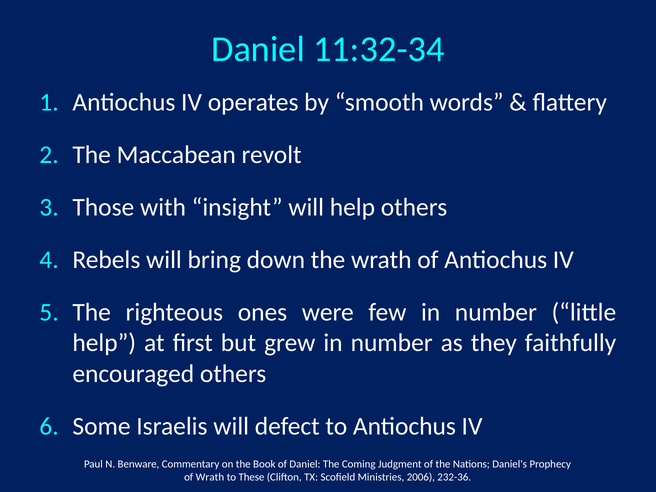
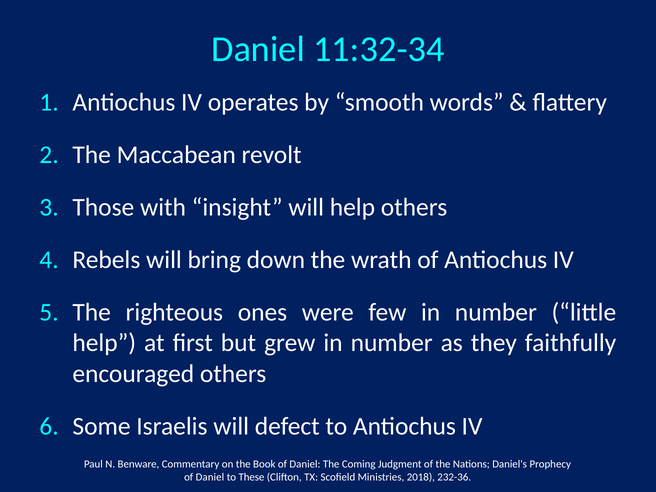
Wrath at (210, 477): Wrath -> Daniel
2006: 2006 -> 2018
